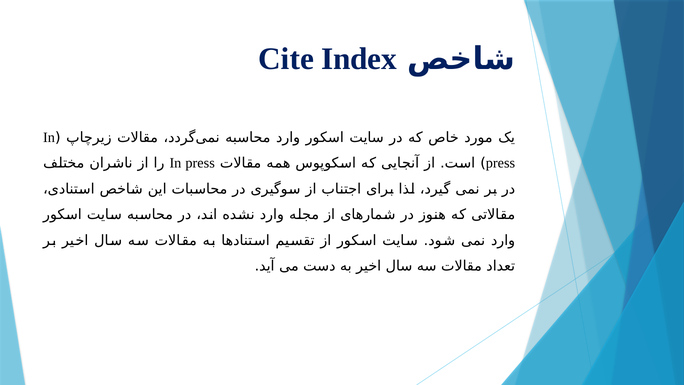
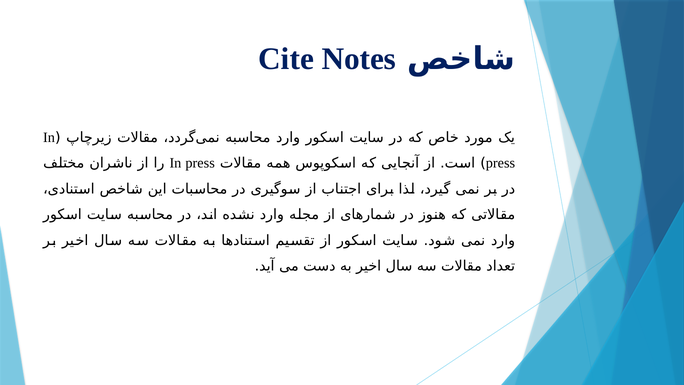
Index: Index -> Notes
